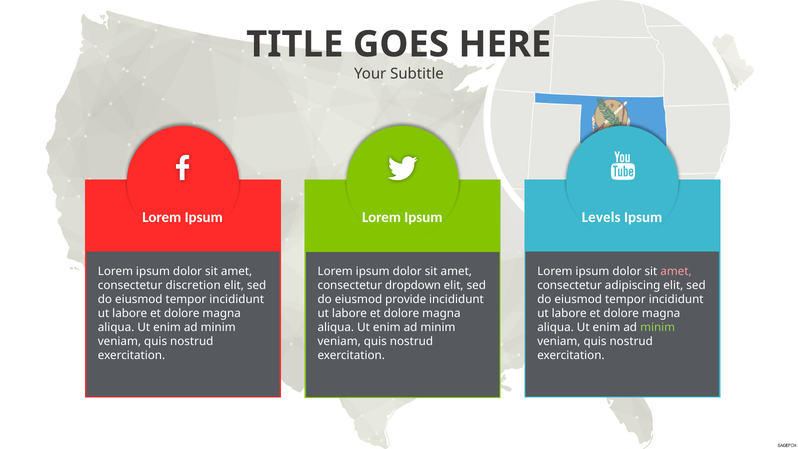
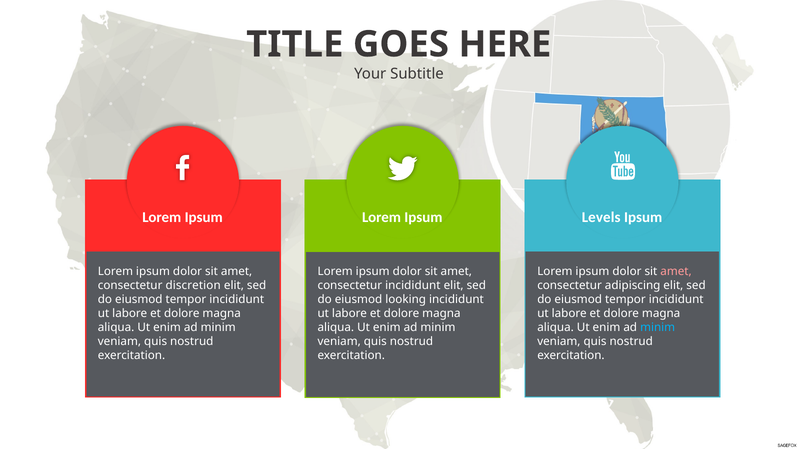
consectetur dropdown: dropdown -> incididunt
provide: provide -> looking
minim at (658, 327) colour: light green -> light blue
